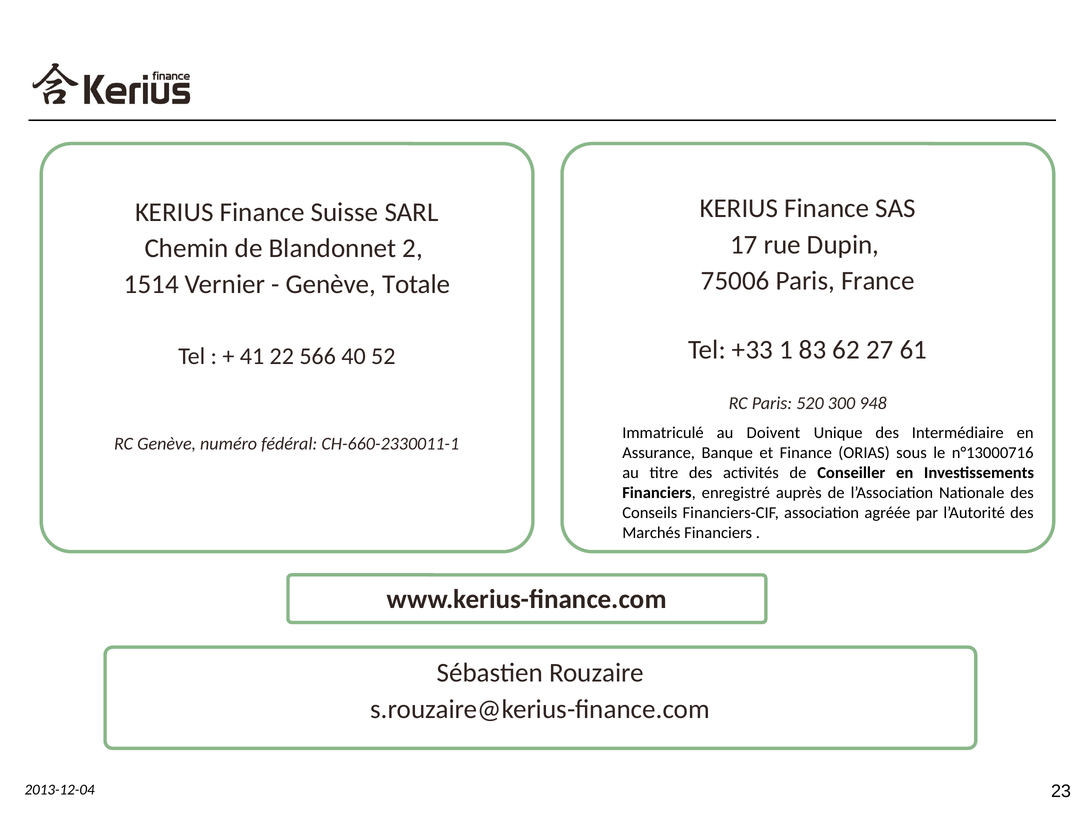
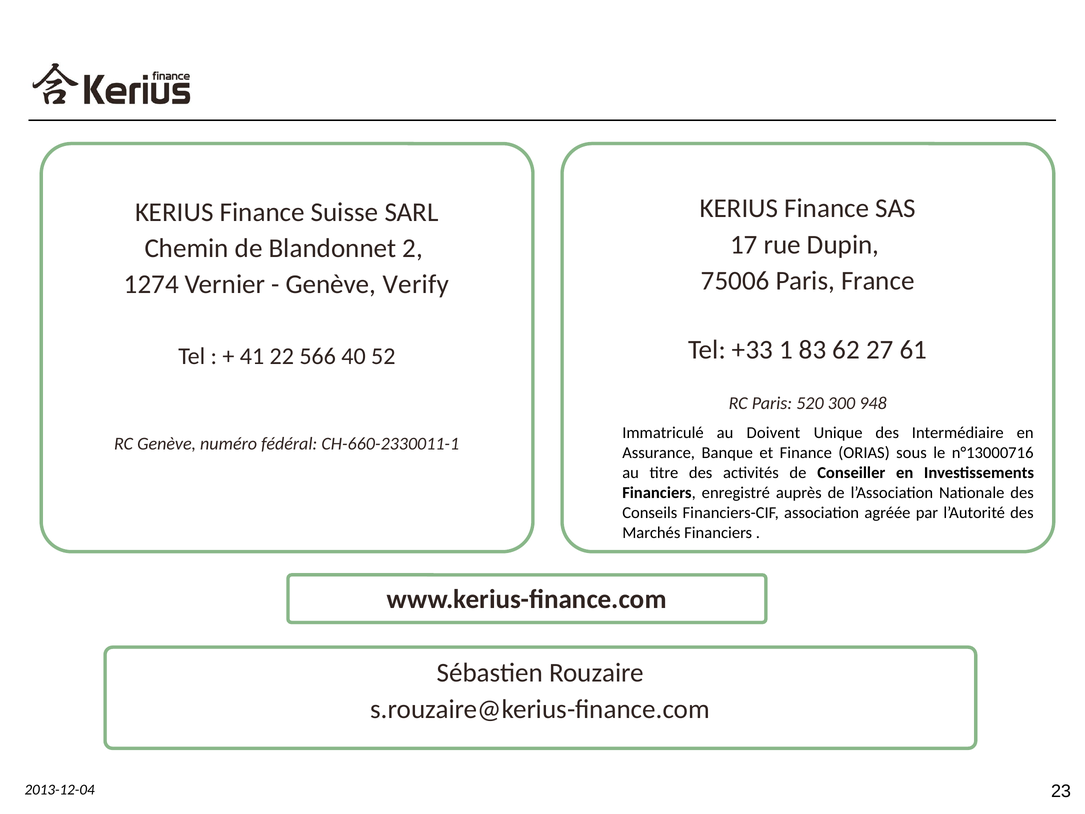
1514: 1514 -> 1274
Totale: Totale -> Verify
